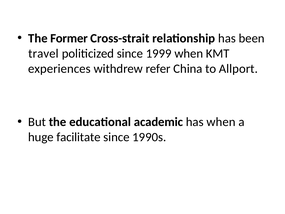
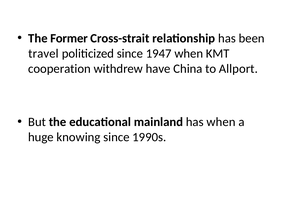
1999: 1999 -> 1947
experiences: experiences -> cooperation
refer: refer -> have
academic: academic -> mainland
facilitate: facilitate -> knowing
